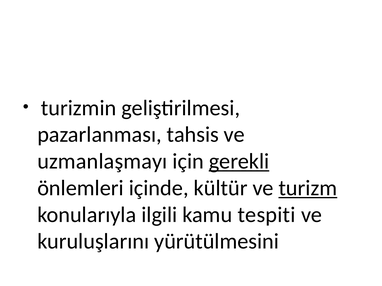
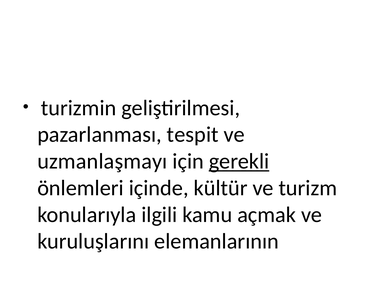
tahsis: tahsis -> tespit
turizm underline: present -> none
tespiti: tespiti -> açmak
yürütülmesini: yürütülmesini -> elemanlarının
